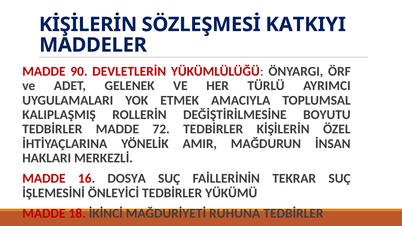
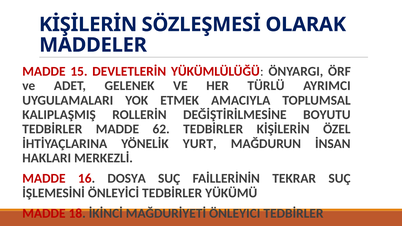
KATKIYI: KATKIYI -> OLARAK
90: 90 -> 15
72: 72 -> 62
AMIR: AMIR -> YURT
RUHUNA: RUHUNA -> ÖNLEYICI
